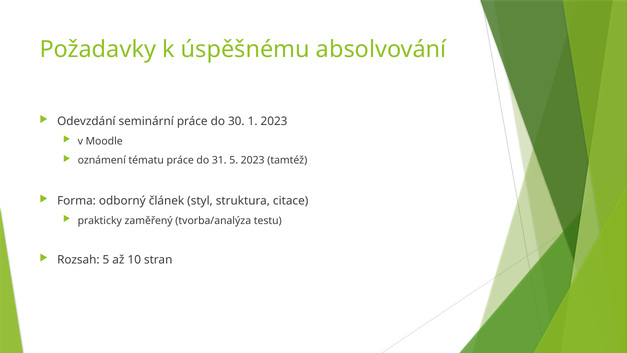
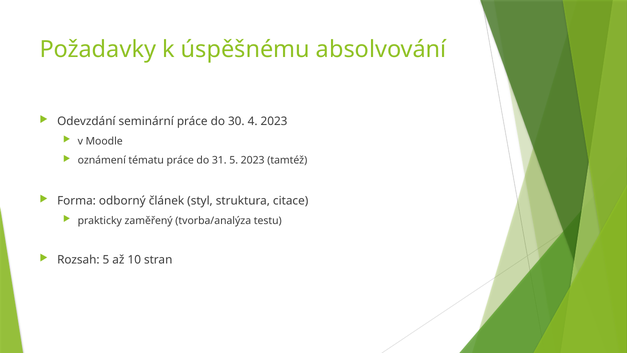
1: 1 -> 4
